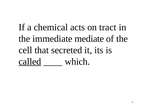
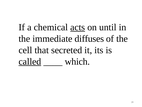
acts underline: none -> present
tract: tract -> until
mediate: mediate -> diffuses
